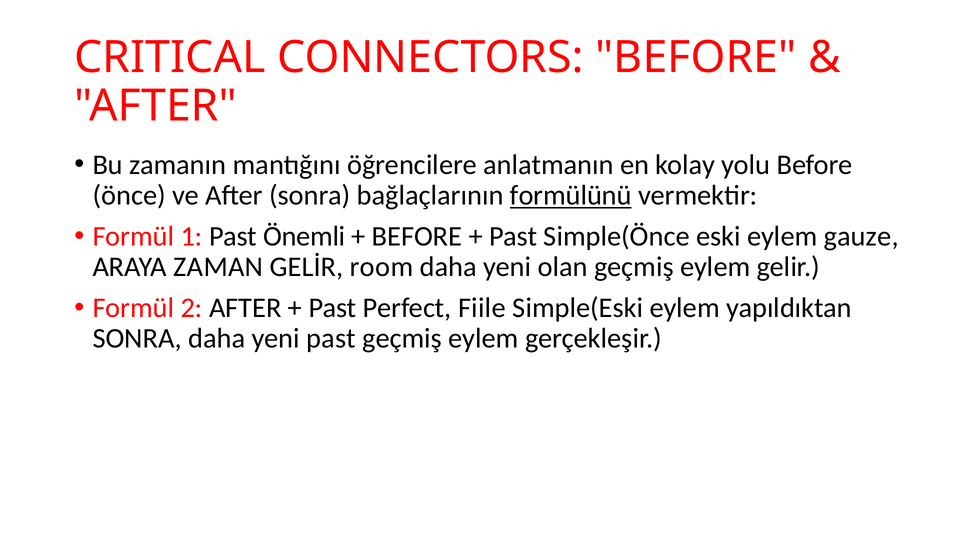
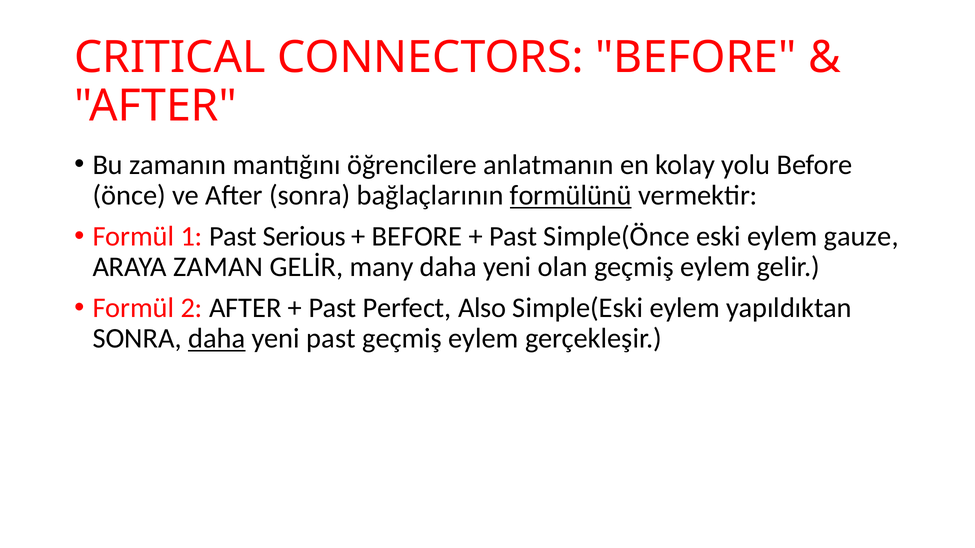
Önemli: Önemli -> Serious
room: room -> many
Fiile: Fiile -> Also
daha at (217, 339) underline: none -> present
